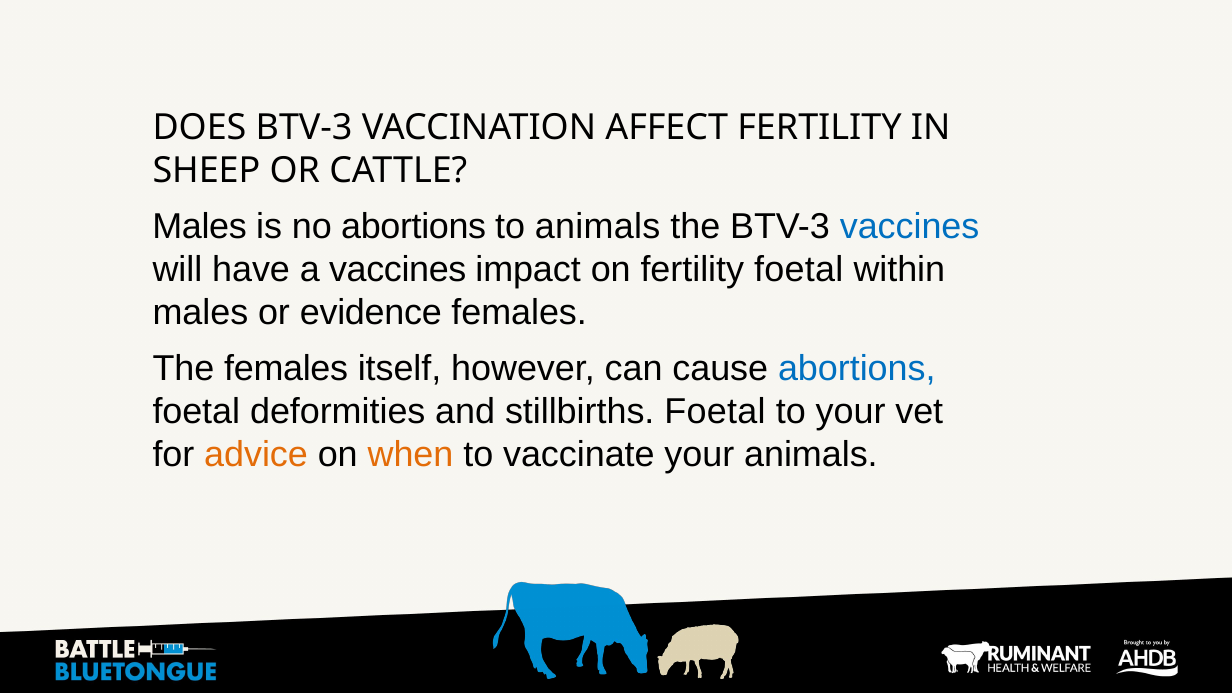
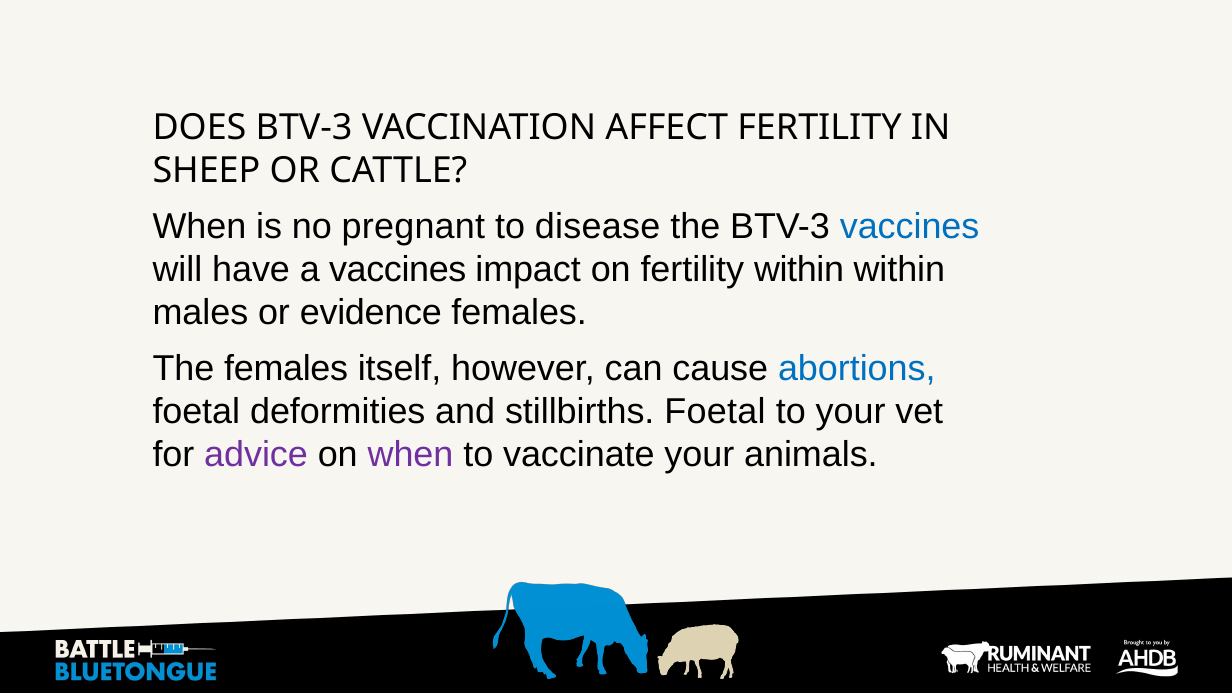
Males at (200, 226): Males -> When
no abortions: abortions -> pregnant
to animals: animals -> disease
fertility foetal: foetal -> within
advice colour: orange -> purple
when at (411, 455) colour: orange -> purple
